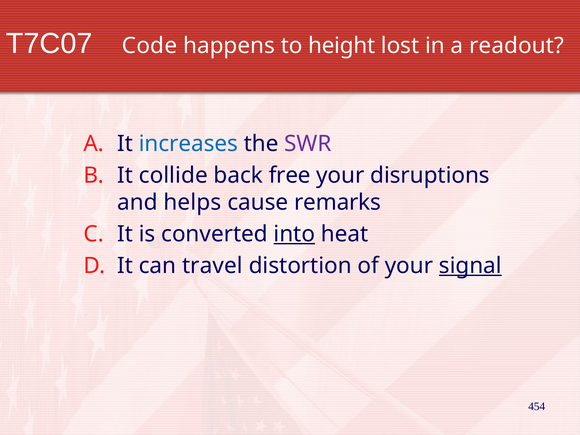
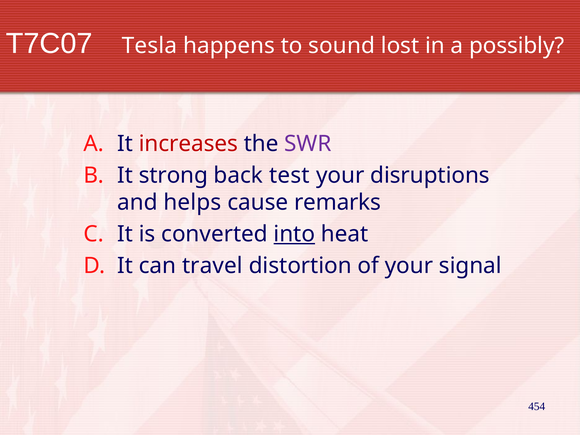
Code: Code -> Tesla
height: height -> sound
readout: readout -> possibly
increases colour: blue -> red
collide: collide -> strong
free: free -> test
signal underline: present -> none
